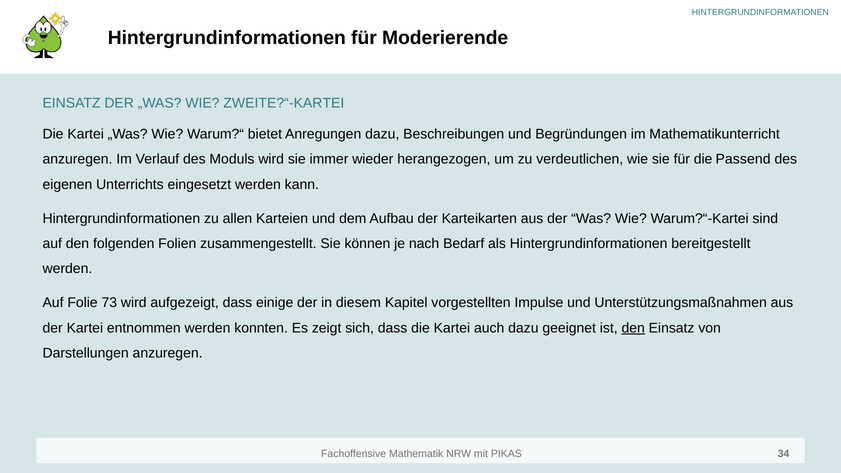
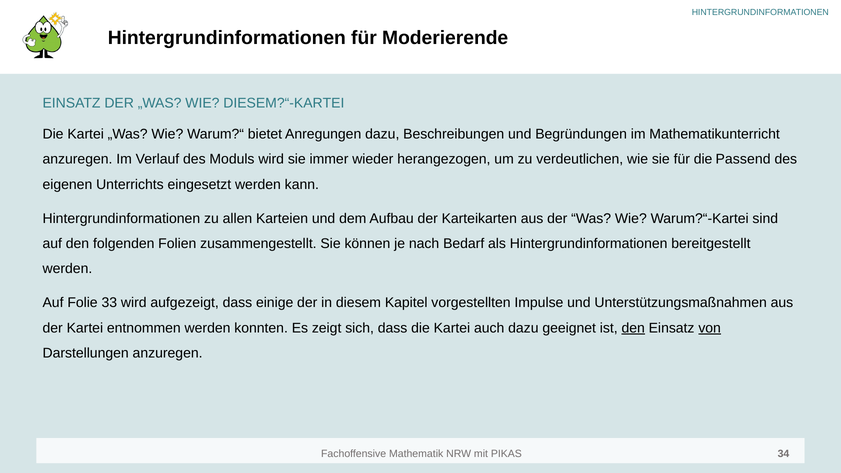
ZWEITE?“-KARTEI: ZWEITE?“-KARTEI -> DIESEM?“-KARTEI
73: 73 -> 33
von underline: none -> present
